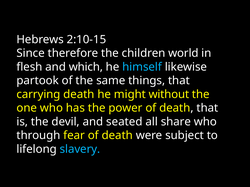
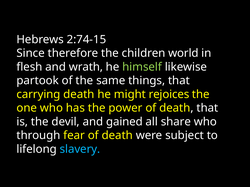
2:10-15: 2:10-15 -> 2:74-15
which: which -> wrath
himself colour: light blue -> light green
without: without -> rejoices
seated: seated -> gained
